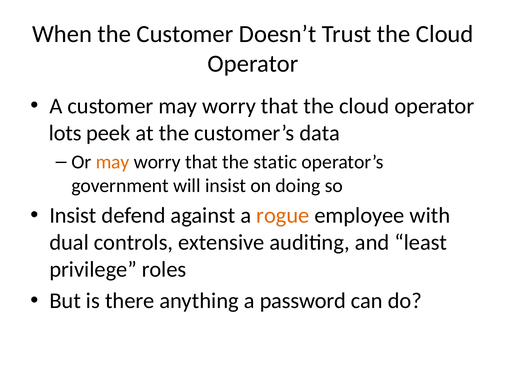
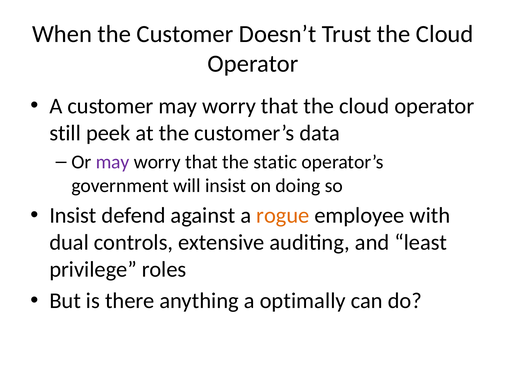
lots: lots -> still
may at (113, 162) colour: orange -> purple
password: password -> optimally
